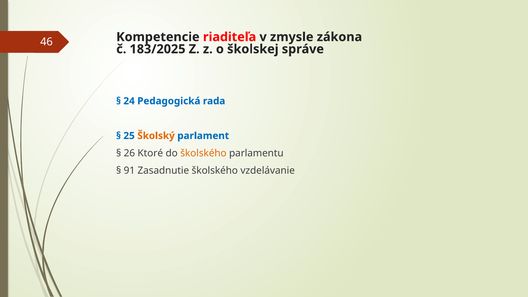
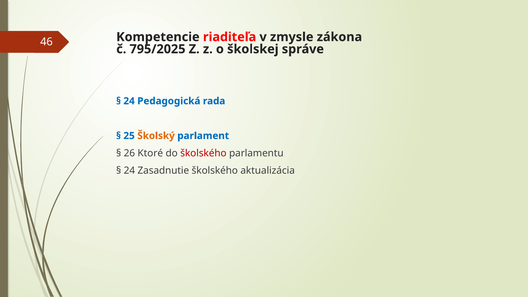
183/2025: 183/2025 -> 795/2025
školského at (203, 153) colour: orange -> red
91 at (129, 171): 91 -> 24
vzdelávanie: vzdelávanie -> aktualizácia
